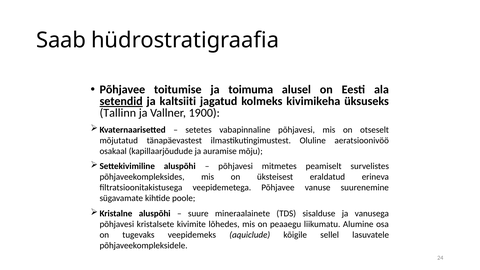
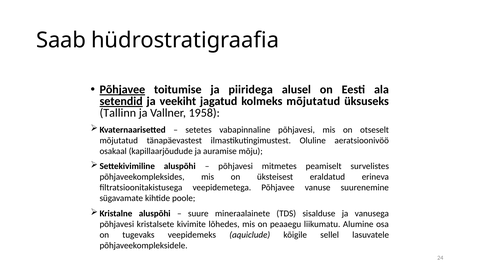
Põhjavee at (122, 90) underline: none -> present
toimuma: toimuma -> piiridega
kaltsiiti: kaltsiiti -> veekiht
kolmeks kivimikeha: kivimikeha -> mõjutatud
1900: 1900 -> 1958
